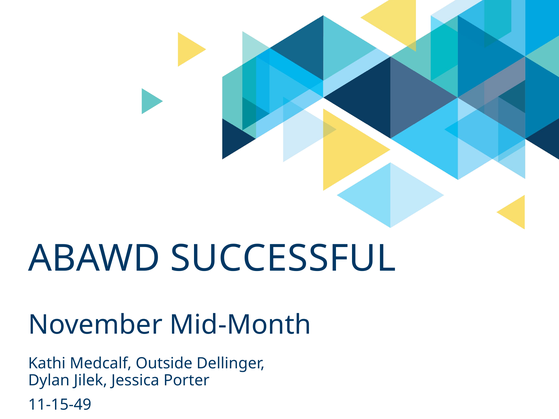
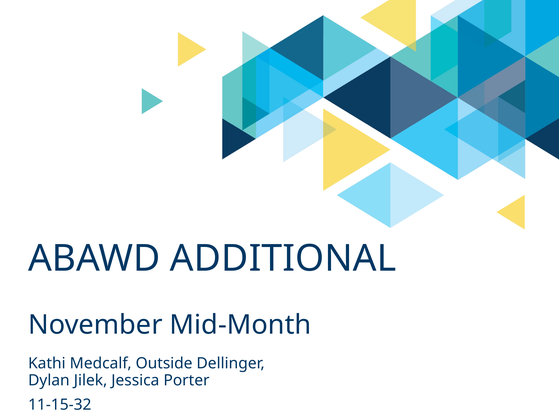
SUCCESSFUL: SUCCESSFUL -> ADDITIONAL
11-15-49: 11-15-49 -> 11-15-32
